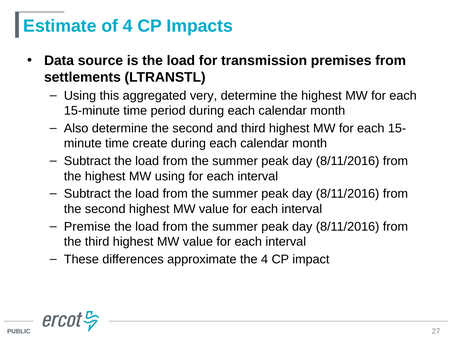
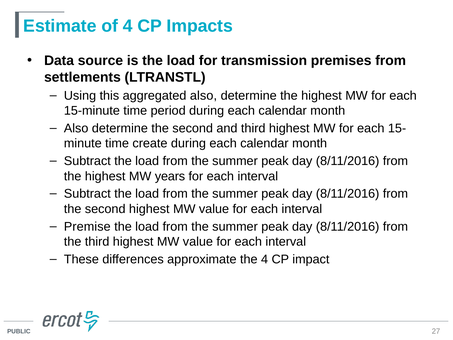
aggregated very: very -> also
MW using: using -> years
